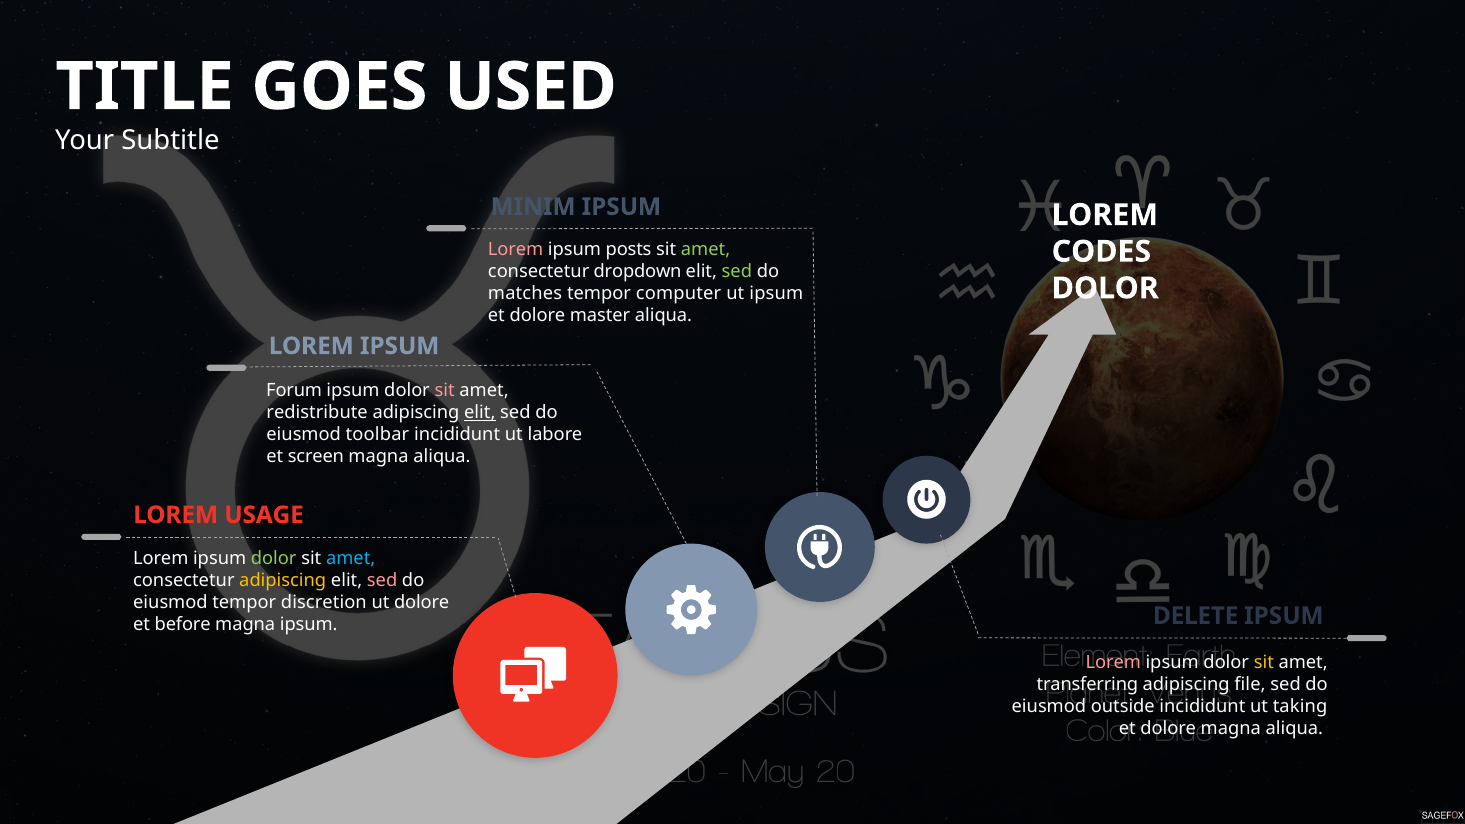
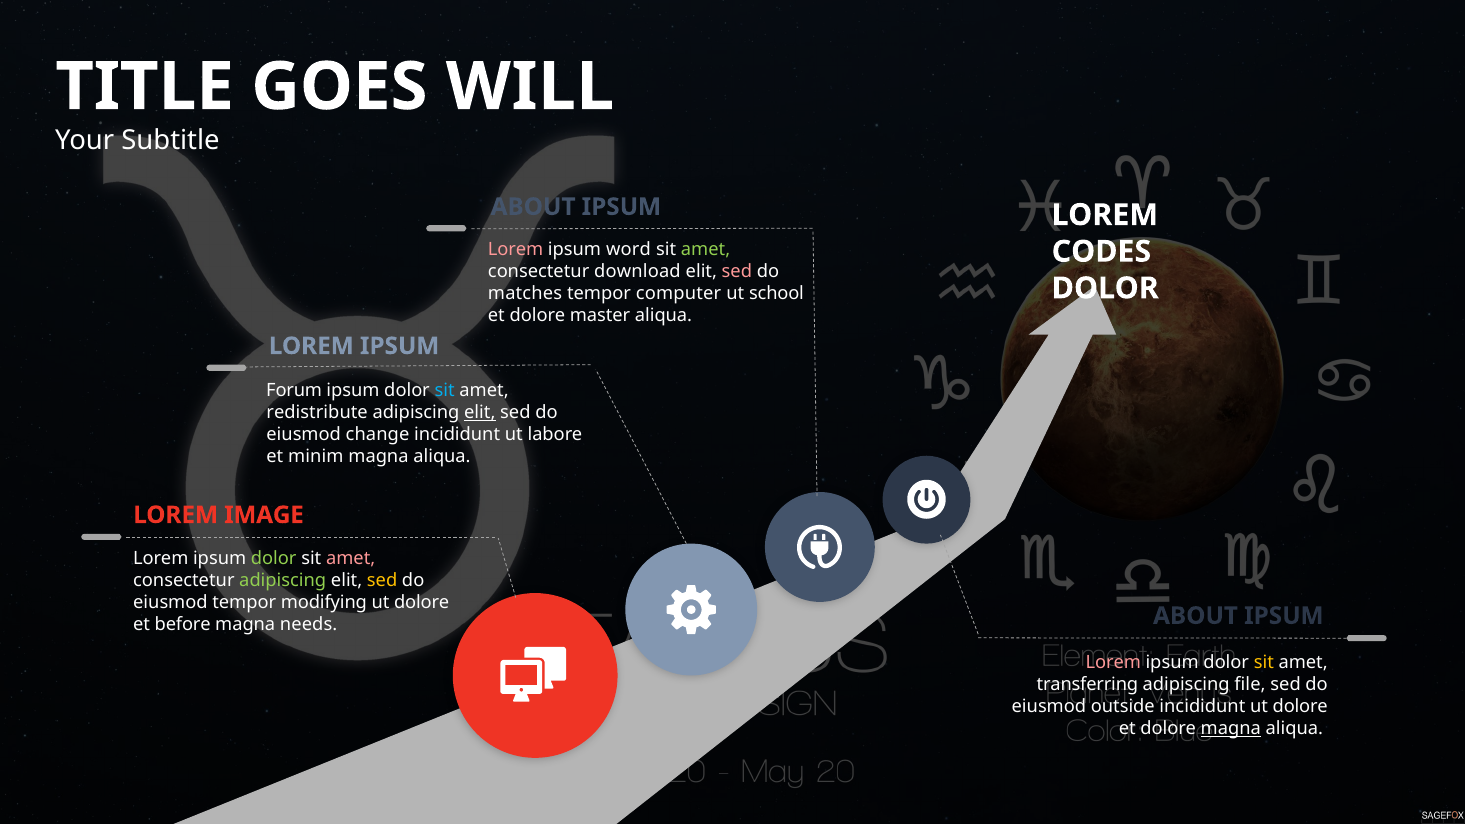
USED: USED -> WILL
MINIM at (533, 207): MINIM -> ABOUT
posts: posts -> word
dropdown: dropdown -> download
sed at (737, 272) colour: light green -> pink
ut ipsum: ipsum -> school
sit at (445, 391) colour: pink -> light blue
toolbar: toolbar -> change
screen: screen -> minim
USAGE: USAGE -> IMAGE
amet at (351, 559) colour: light blue -> pink
adipiscing at (283, 581) colour: yellow -> light green
sed at (382, 581) colour: pink -> yellow
discretion: discretion -> modifying
DELETE at (1196, 616): DELETE -> ABOUT
magna ipsum: ipsum -> needs
incididunt ut taking: taking -> dolore
magna at (1231, 728) underline: none -> present
